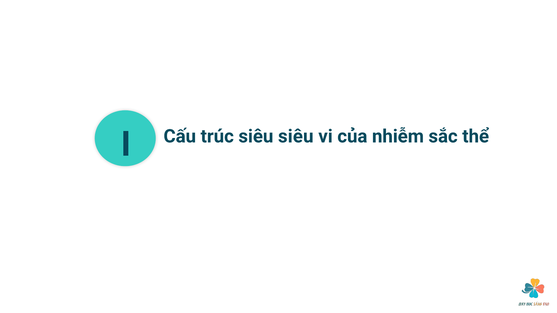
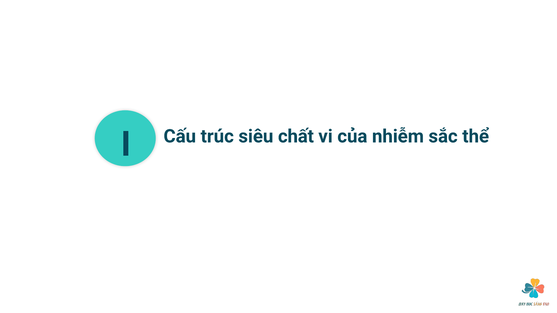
siêu siêu: siêu -> chất
